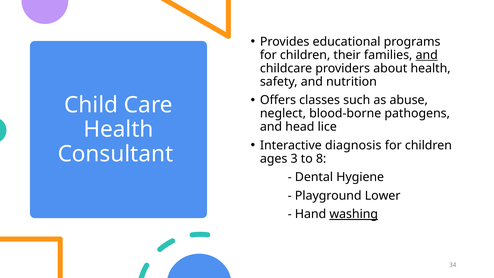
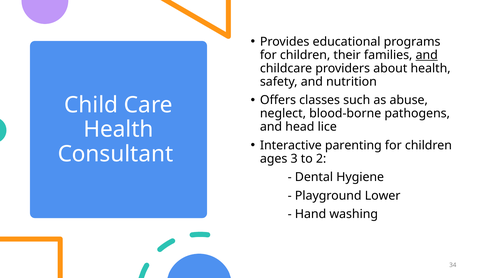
diagnosis: diagnosis -> parenting
8: 8 -> 2
washing underline: present -> none
